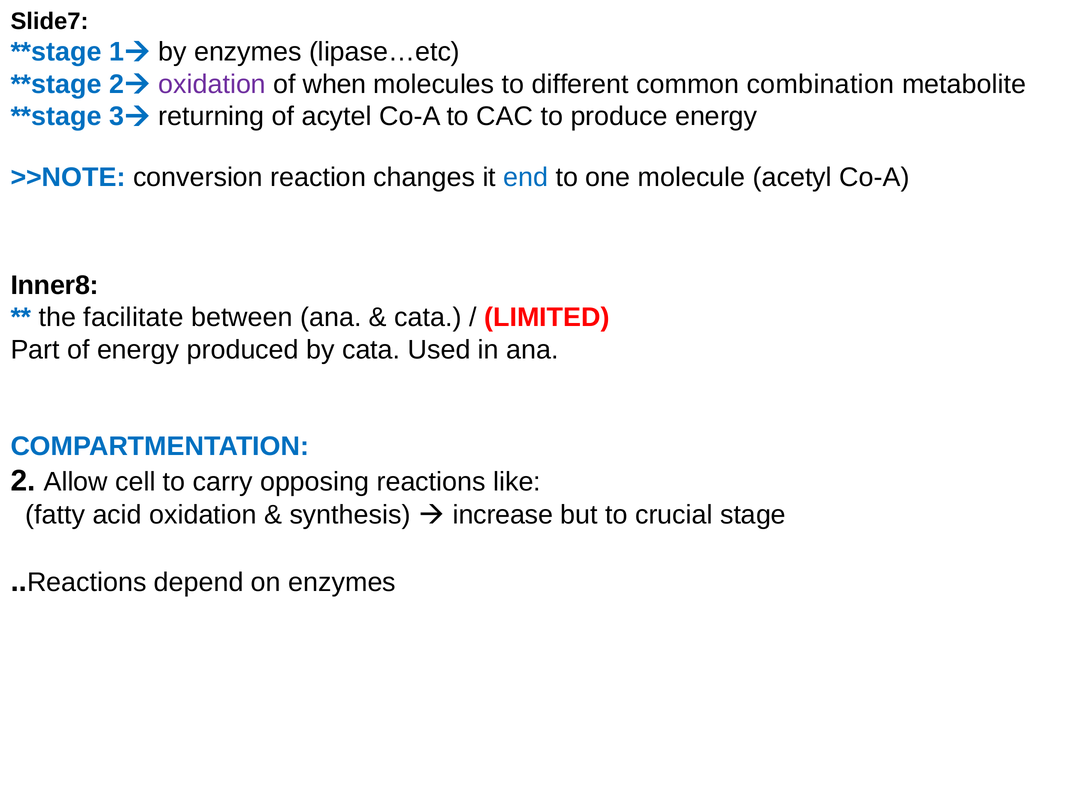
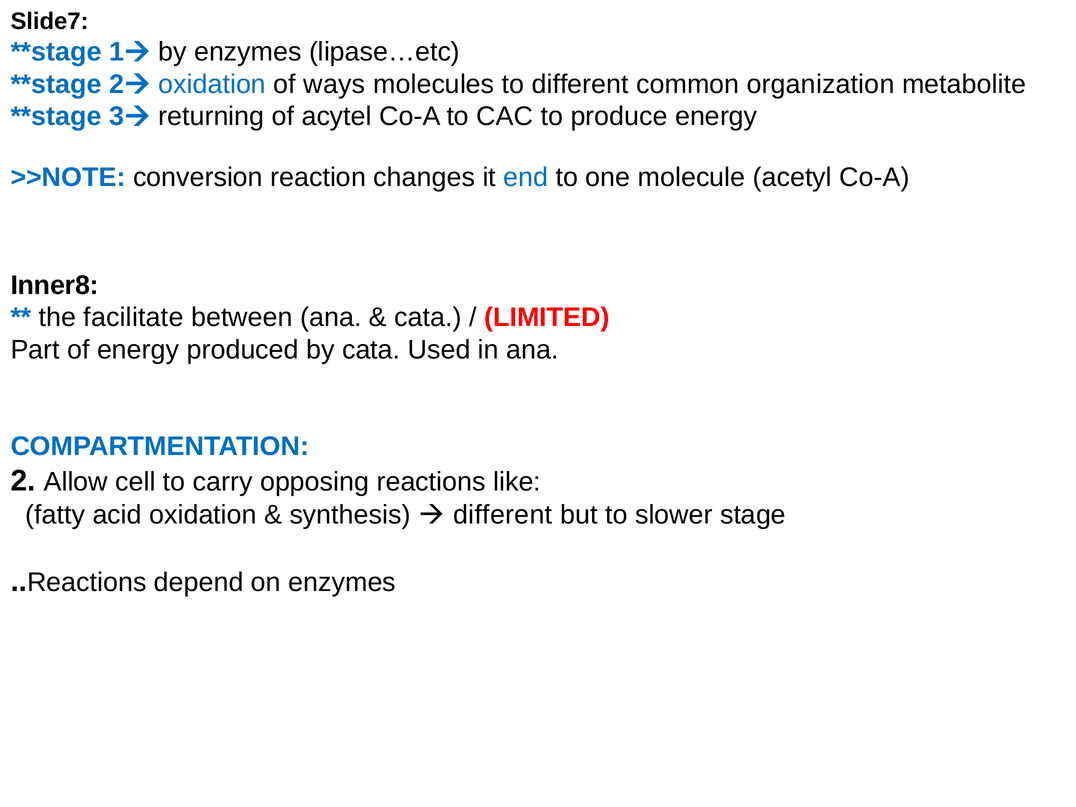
oxidation at (212, 84) colour: purple -> blue
when: when -> ways
combination: combination -> organization
increase at (503, 515): increase -> different
crucial: crucial -> slower
